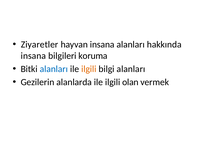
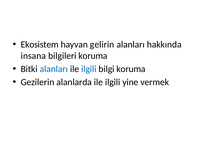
Ziyaretler: Ziyaretler -> Ekosistem
hayvan insana: insana -> gelirin
ilgili at (89, 69) colour: orange -> blue
bilgi alanları: alanları -> koruma
olan: olan -> yine
